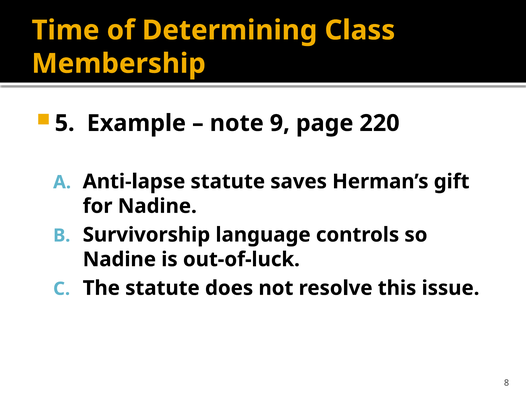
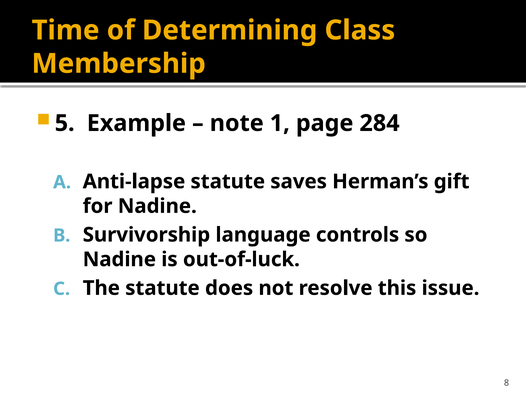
9: 9 -> 1
220: 220 -> 284
